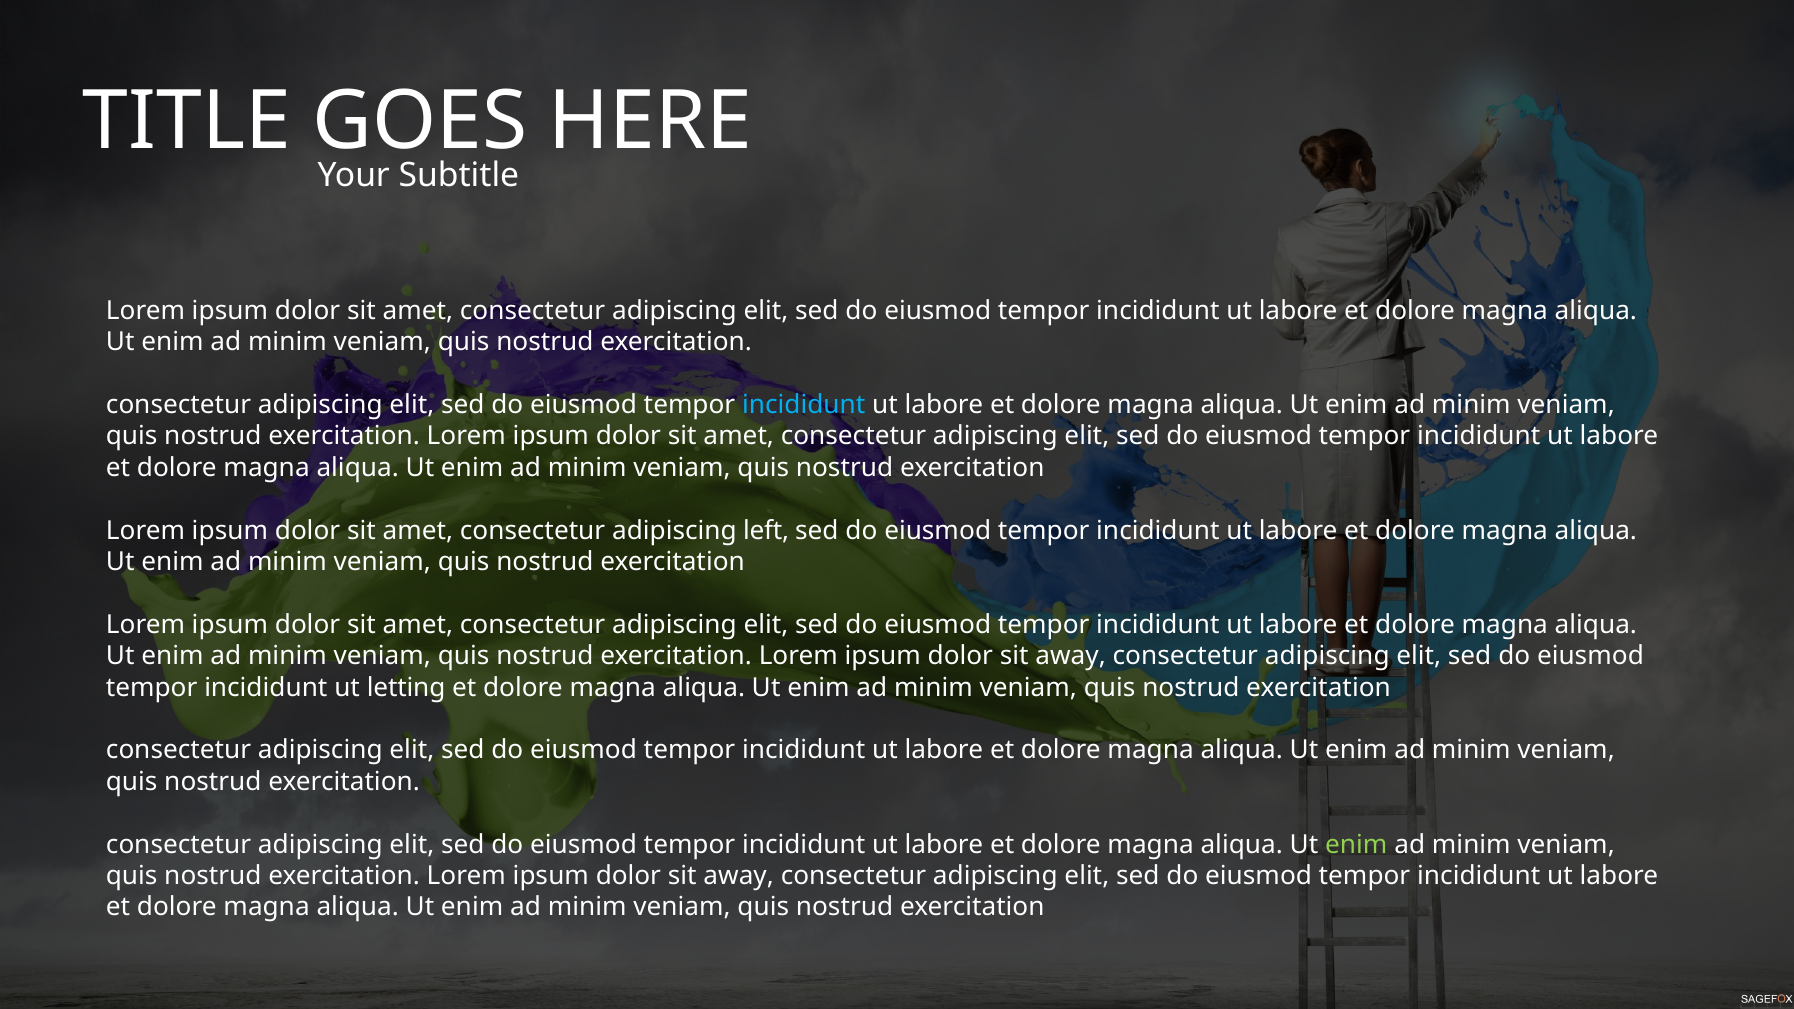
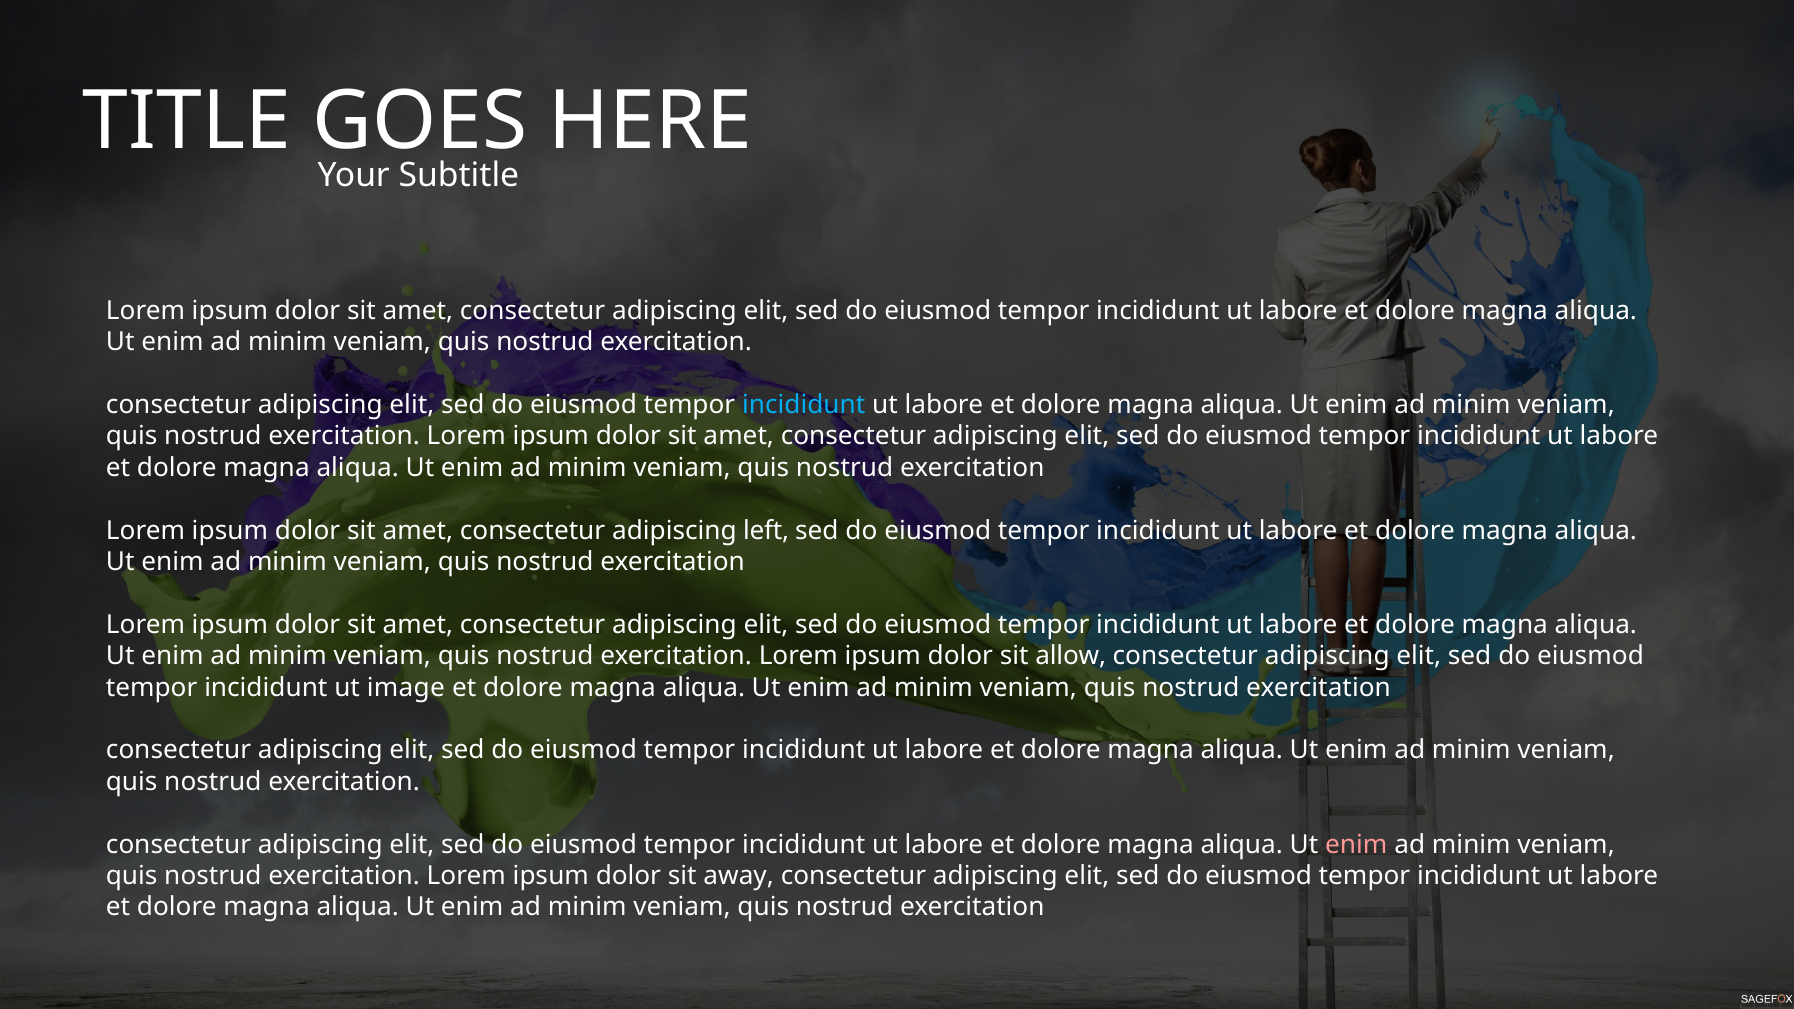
away at (1071, 656): away -> allow
letting: letting -> image
enim at (1356, 845) colour: light green -> pink
